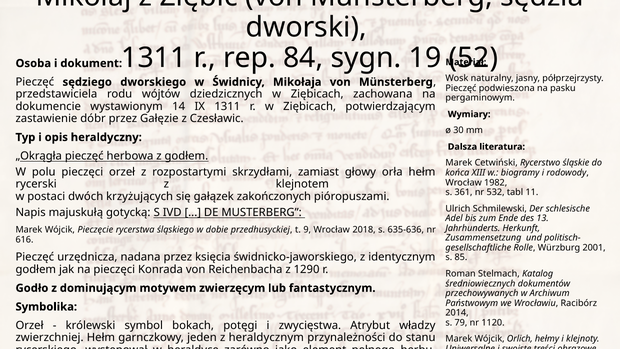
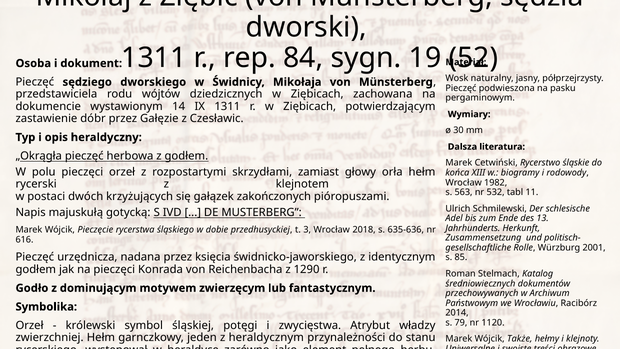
361: 361 -> 563
9: 9 -> 3
bokach: bokach -> śląskiej
Orlich: Orlich -> Także
